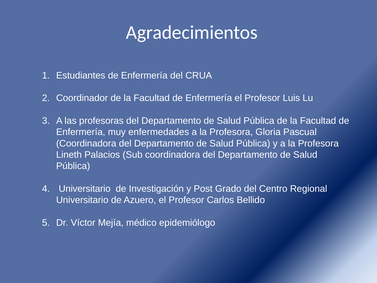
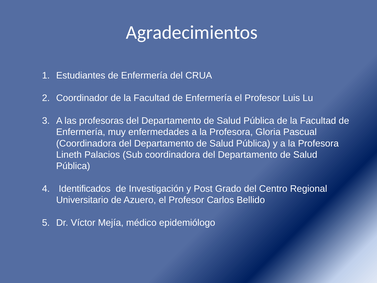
Universitario at (85, 189): Universitario -> Identificados
